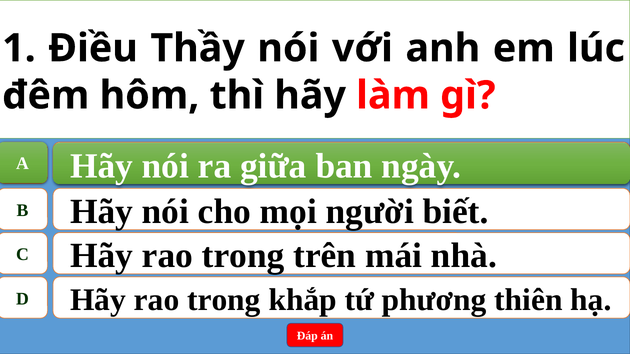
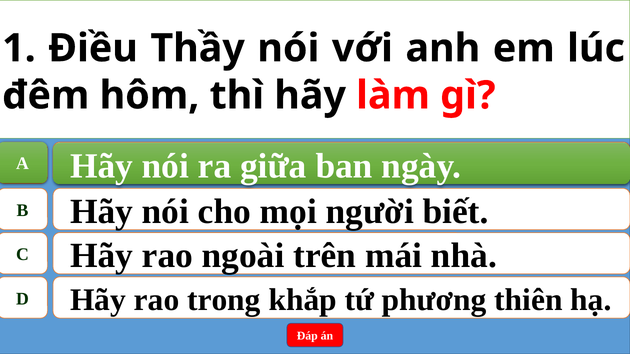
C Hãy rao trong: trong -> ngoài
